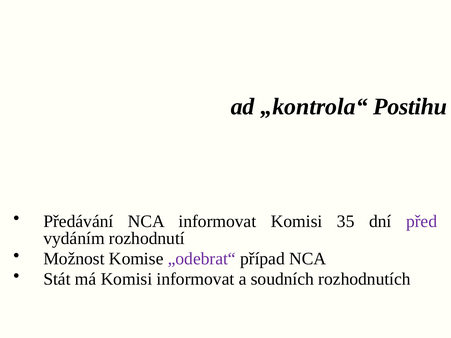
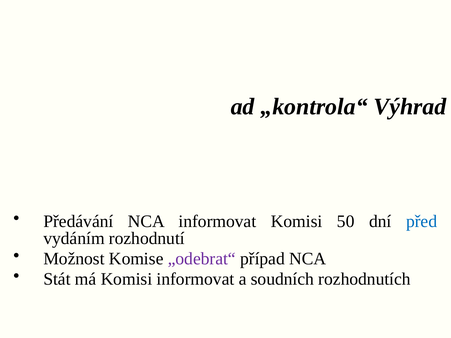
Postihu: Postihu -> Výhrad
35: 35 -> 50
před colour: purple -> blue
